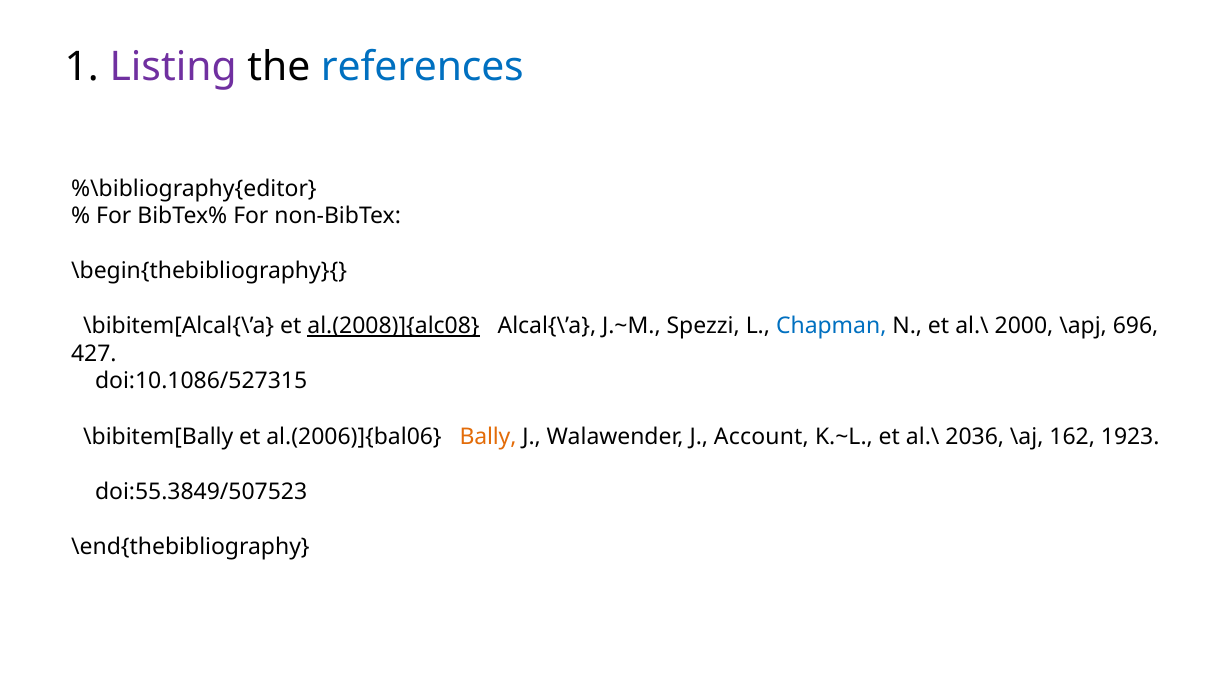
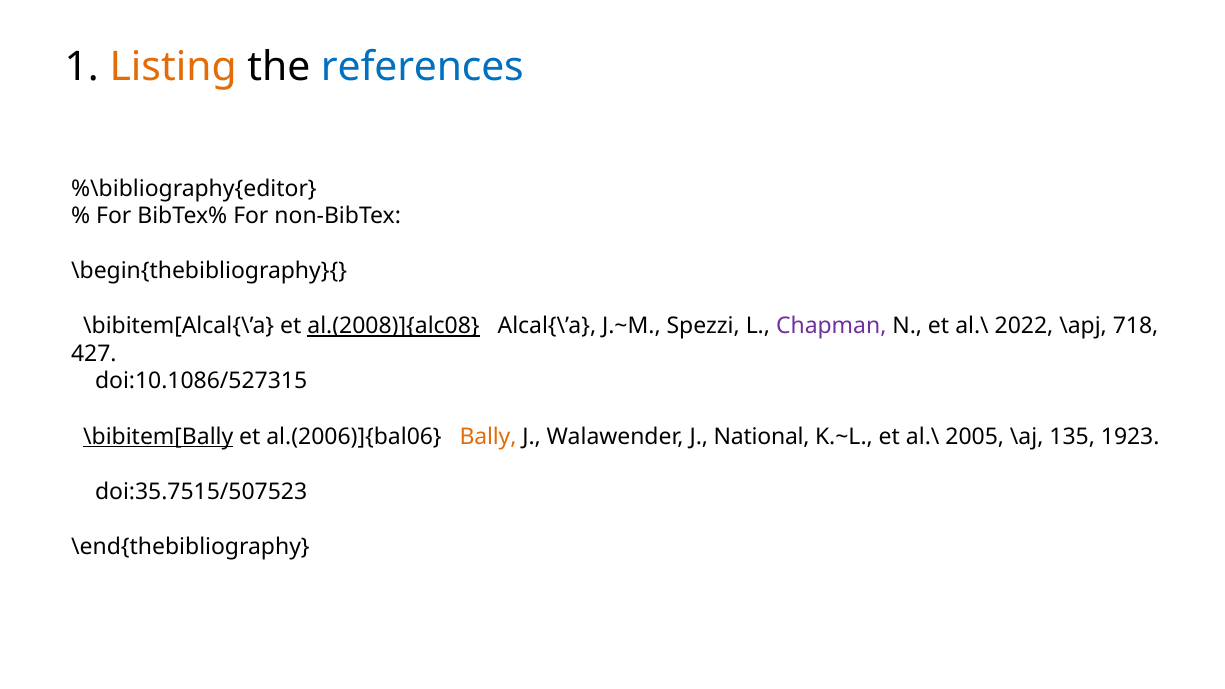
Listing colour: purple -> orange
Chapman colour: blue -> purple
2000: 2000 -> 2022
696: 696 -> 718
\bibitem[Bally underline: none -> present
Account: Account -> National
2036: 2036 -> 2005
162: 162 -> 135
doi:55.3849/507523: doi:55.3849/507523 -> doi:35.7515/507523
